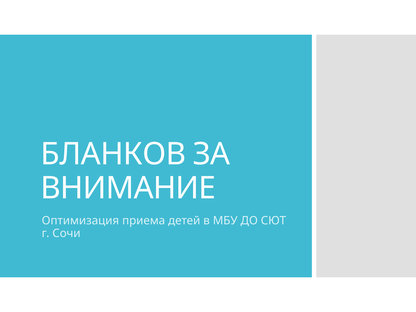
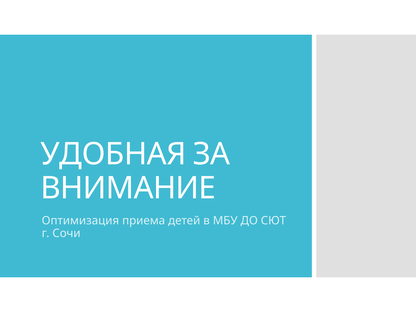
БЛАНКОВ: БЛАНКОВ -> УДОБНАЯ
